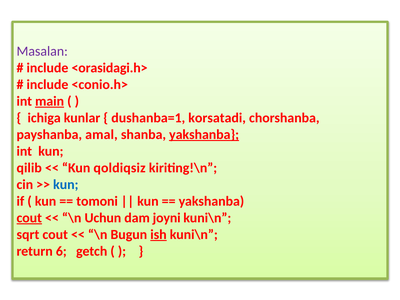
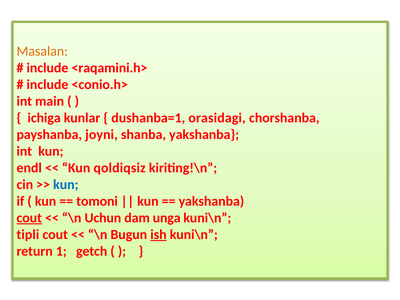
Masalan colour: purple -> orange
<orasidagi.h>: <orasidagi.h> -> <raqamini.h>
main underline: present -> none
korsatadi: korsatadi -> orasidagi
amal: amal -> joyni
yakshanba at (204, 135) underline: present -> none
qilib: qilib -> endl
joyni: joyni -> unga
sqrt: sqrt -> tipli
6: 6 -> 1
